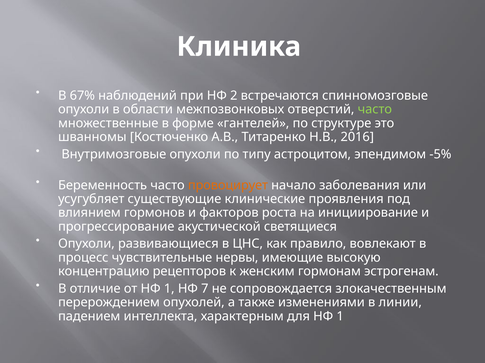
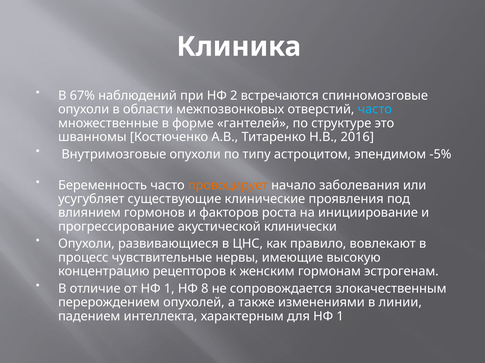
часто at (375, 110) colour: light green -> light blue
светящиеся: светящиеся -> клинически
7: 7 -> 8
